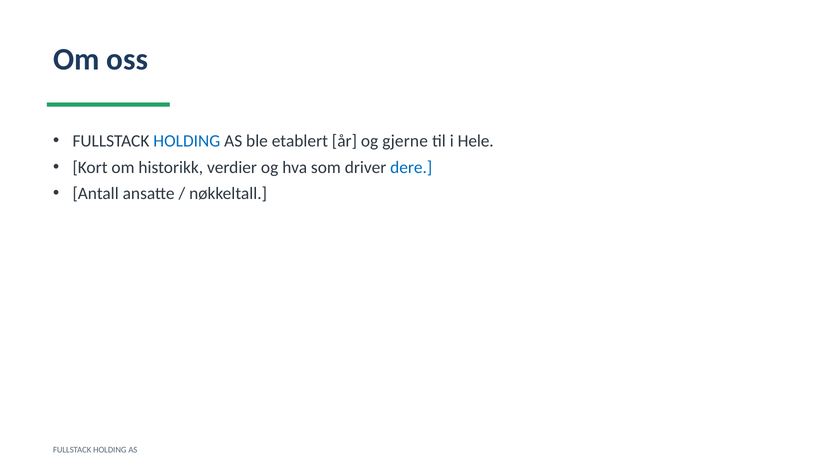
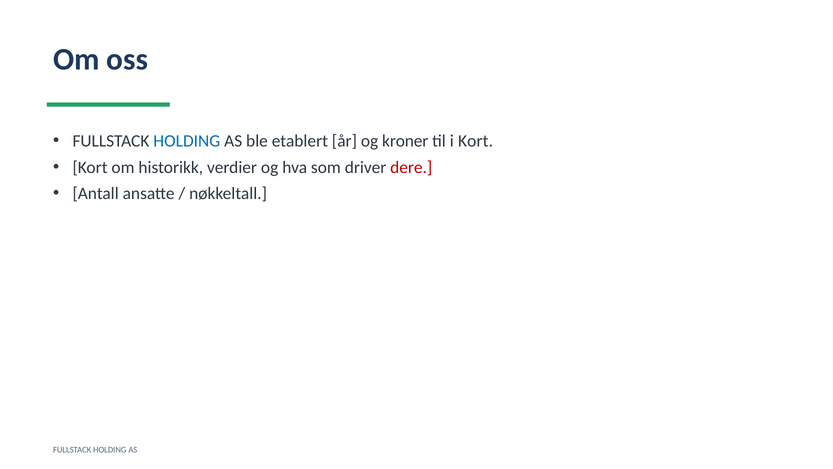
gjerne: gjerne -> kroner
i Hele: Hele -> Kort
dere colour: blue -> red
